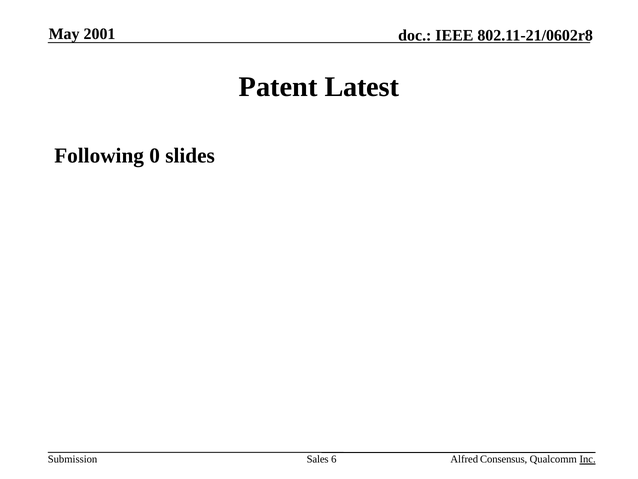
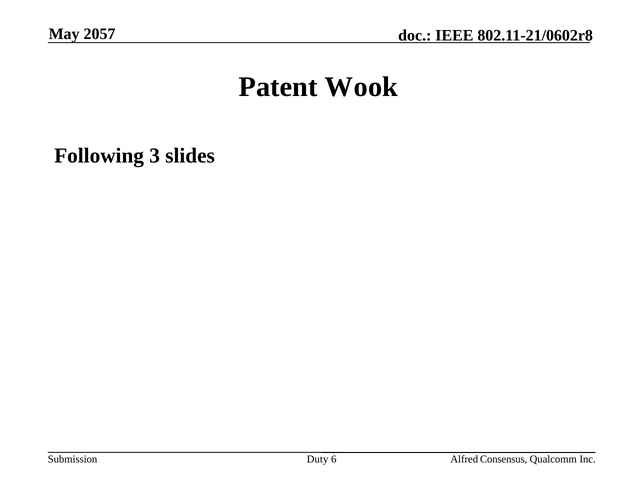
2001: 2001 -> 2057
Latest: Latest -> Wook
0: 0 -> 3
Sales: Sales -> Duty
Inc underline: present -> none
